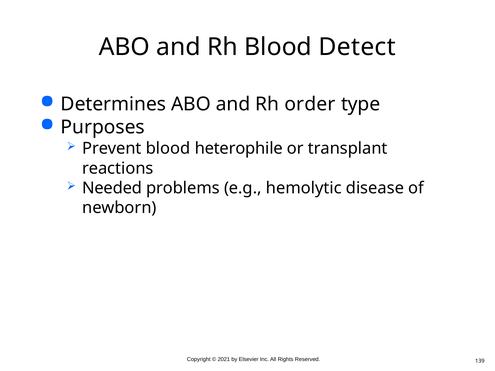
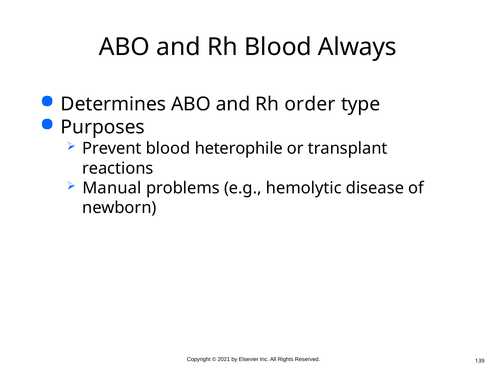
Detect: Detect -> Always
Needed: Needed -> Manual
